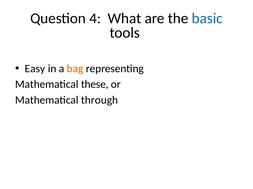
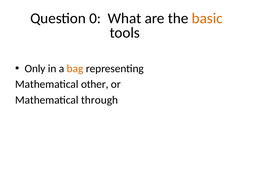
4: 4 -> 0
basic colour: blue -> orange
Easy: Easy -> Only
these: these -> other
